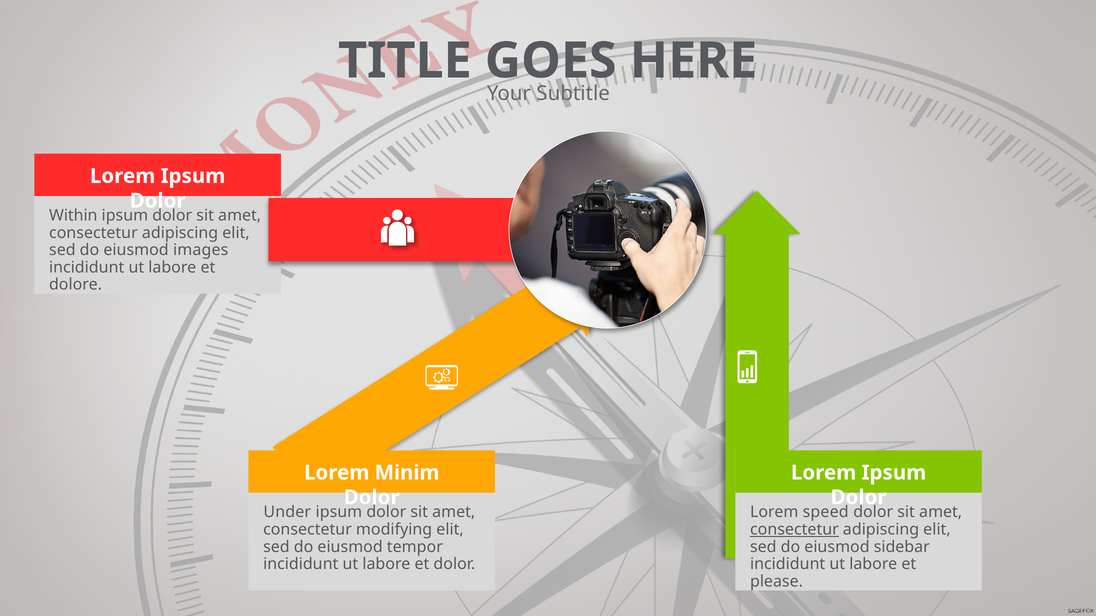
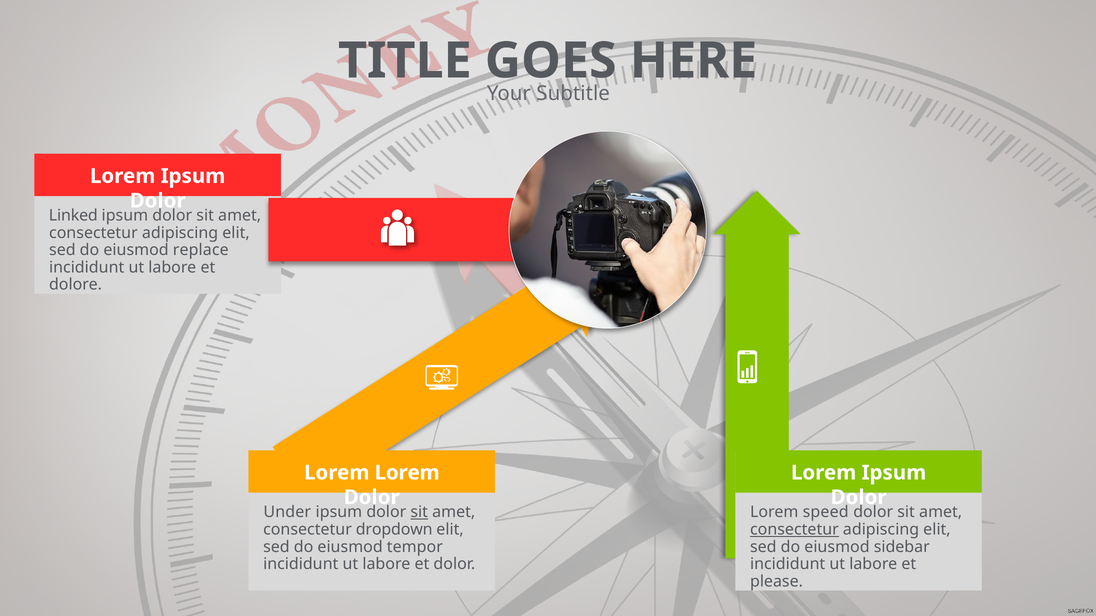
Within: Within -> Linked
images: images -> replace
Lorem Minim: Minim -> Lorem
sit at (419, 513) underline: none -> present
modifying: modifying -> dropdown
